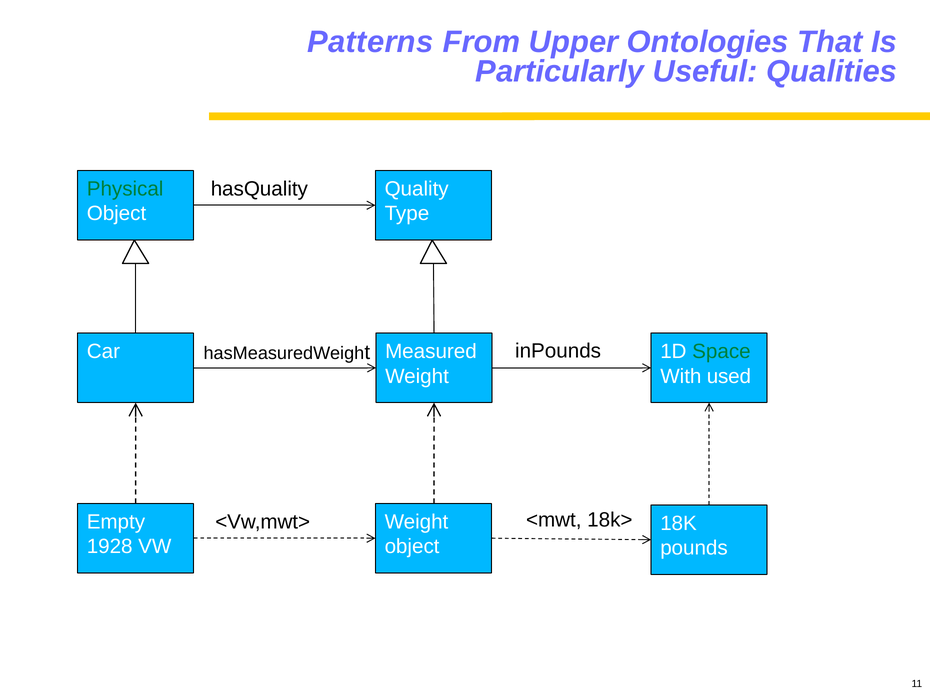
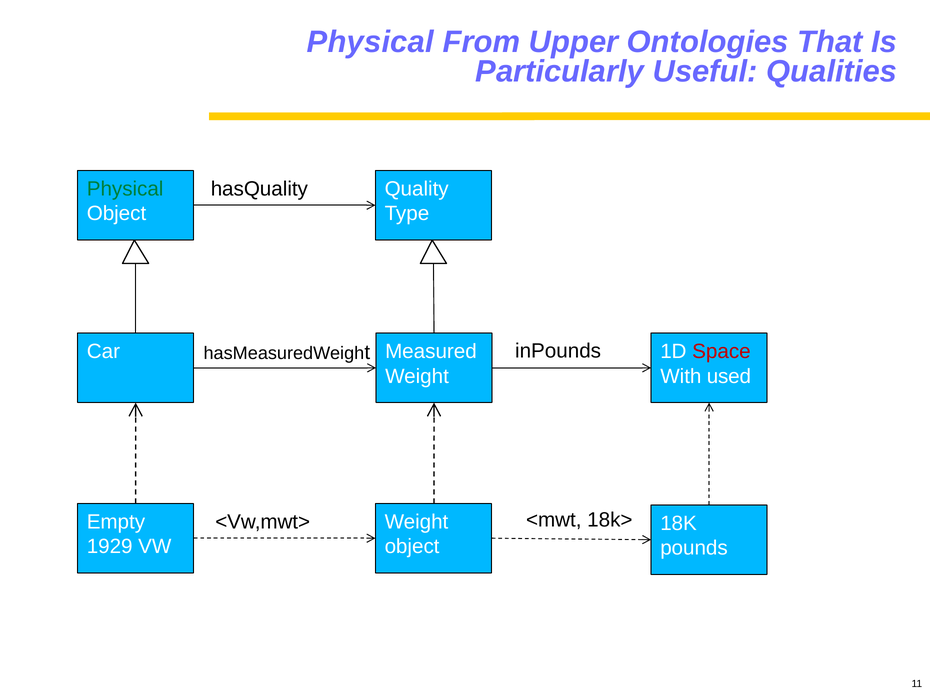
Patterns at (370, 42): Patterns -> Physical
Space colour: green -> red
1928: 1928 -> 1929
